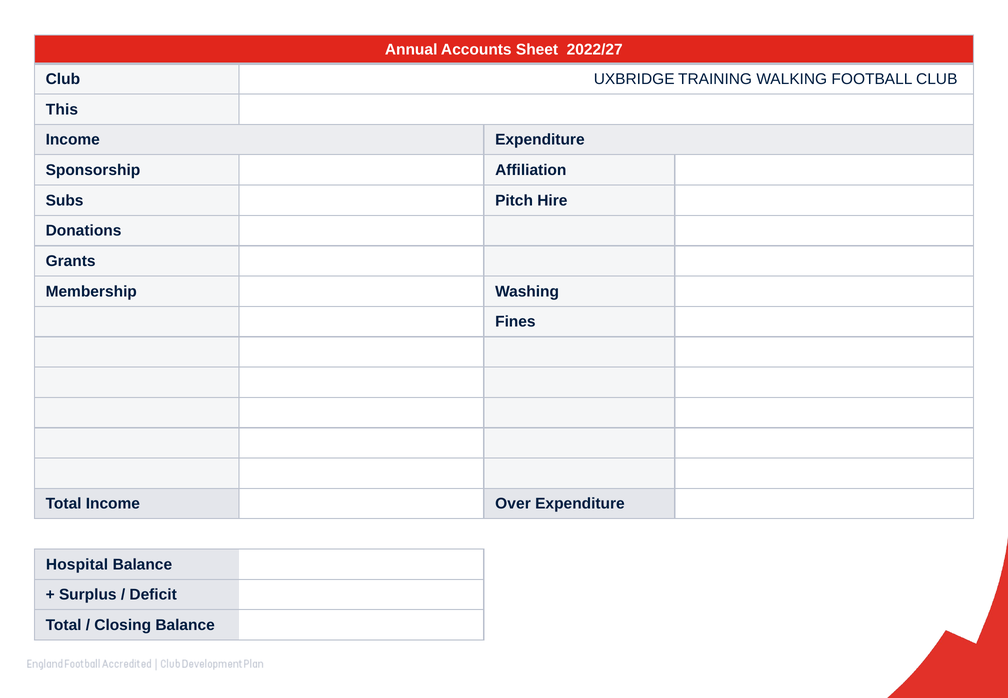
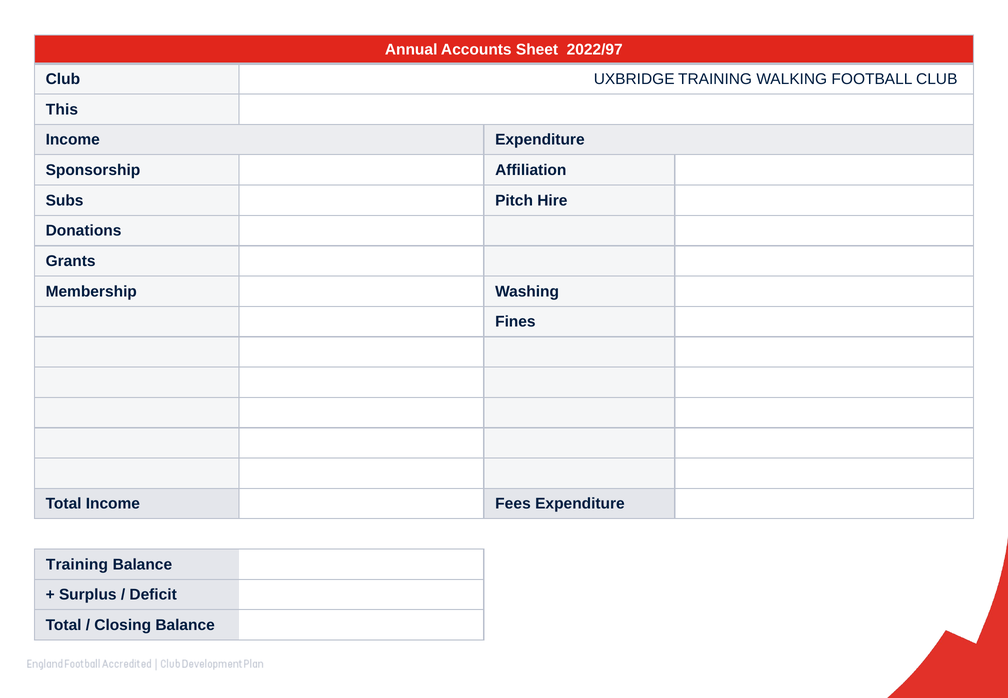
2022/27: 2022/27 -> 2022/97
Over: Over -> Fees
Hospital at (77, 564): Hospital -> Training
